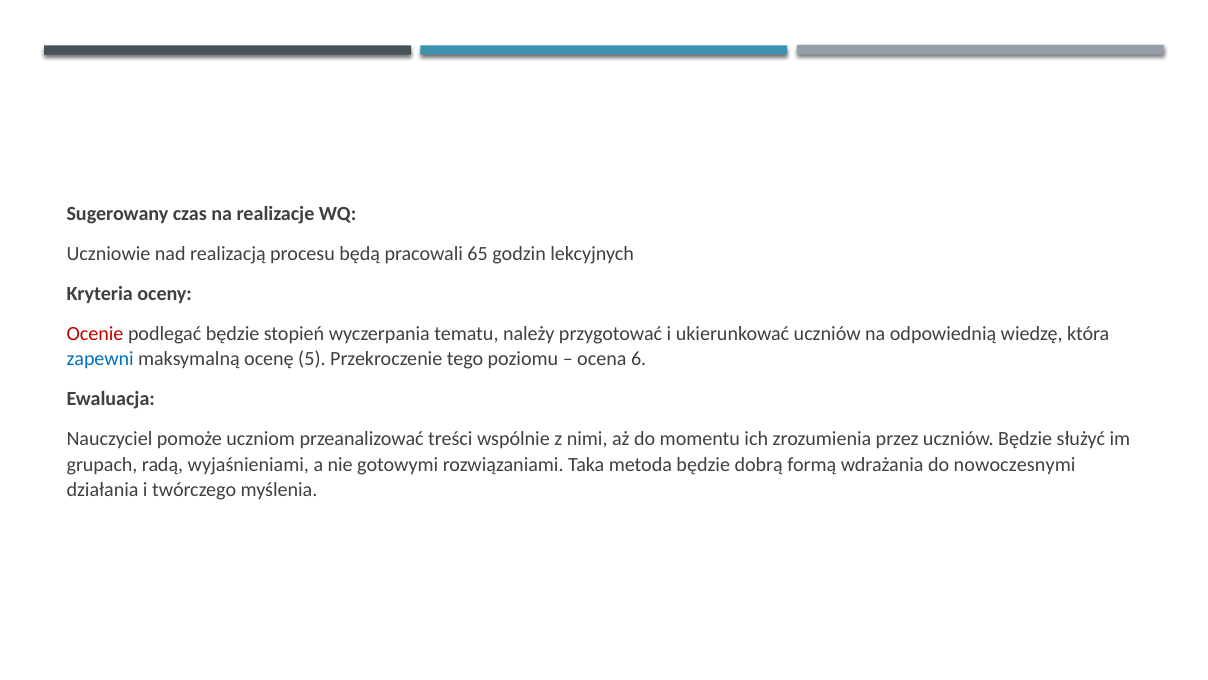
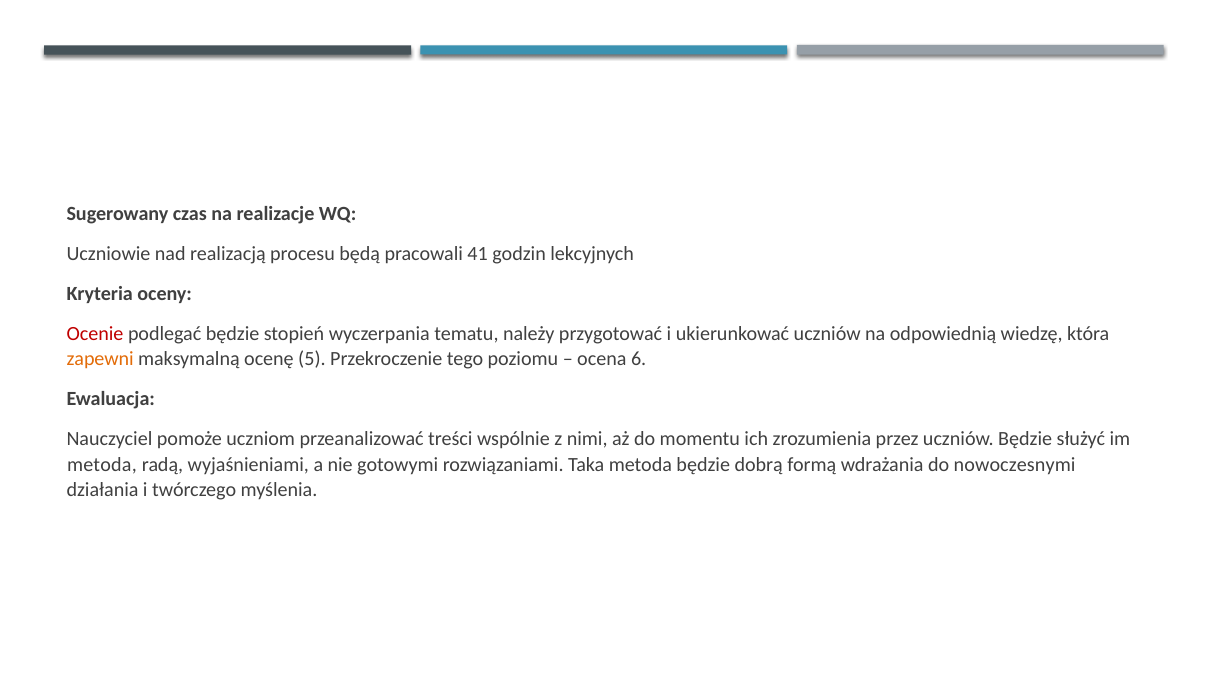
65: 65 -> 41
zapewni colour: blue -> orange
grupach at (102, 464): grupach -> metoda
